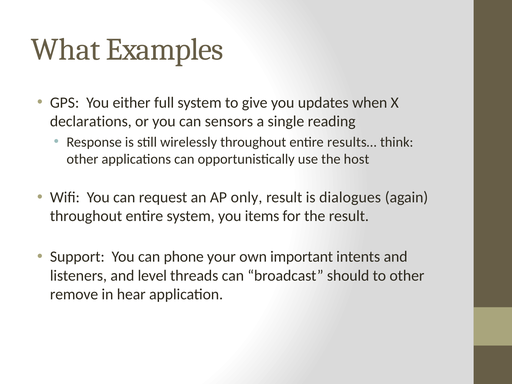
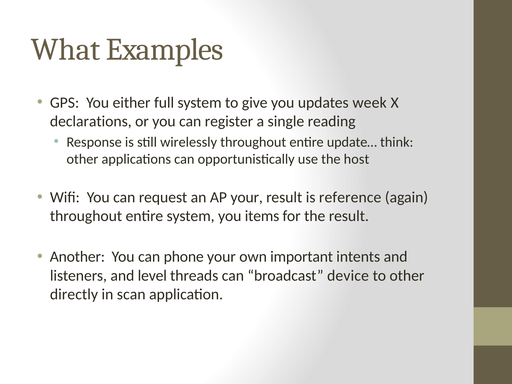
when: when -> week
sensors: sensors -> register
results…: results… -> update…
AP only: only -> your
dialogues: dialogues -> reference
Support: Support -> Another
should: should -> device
remove: remove -> directly
hear: hear -> scan
